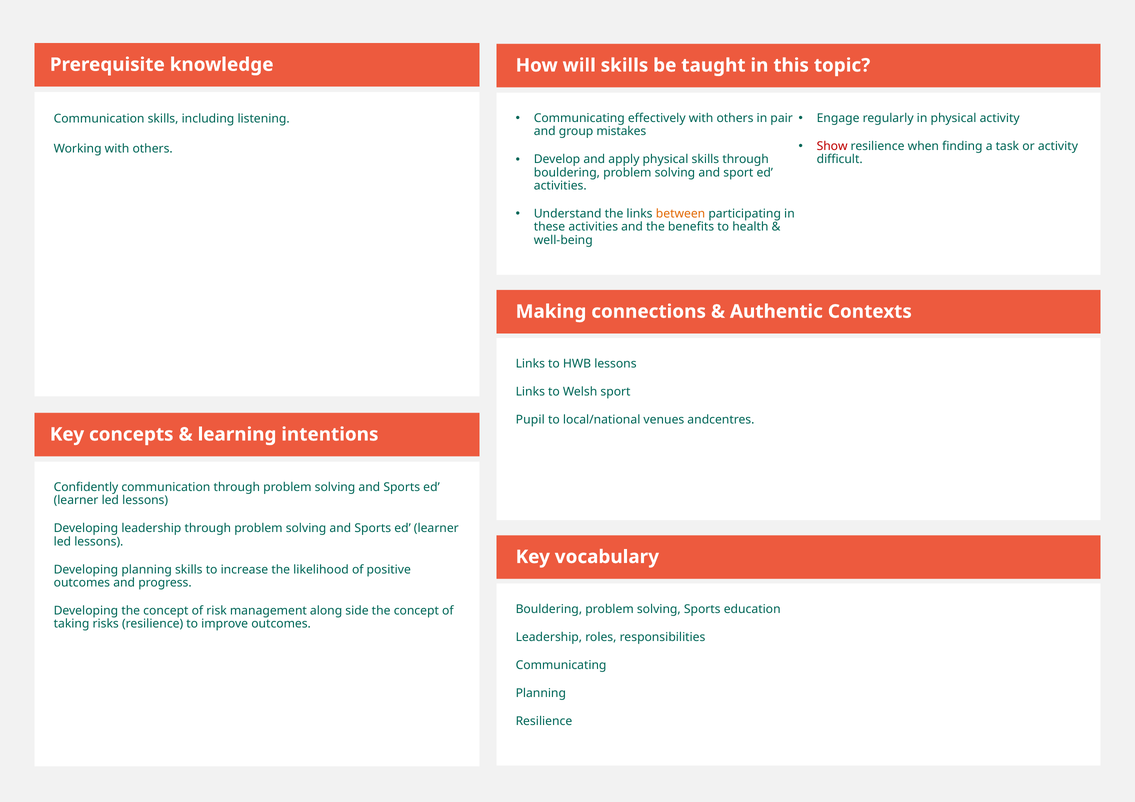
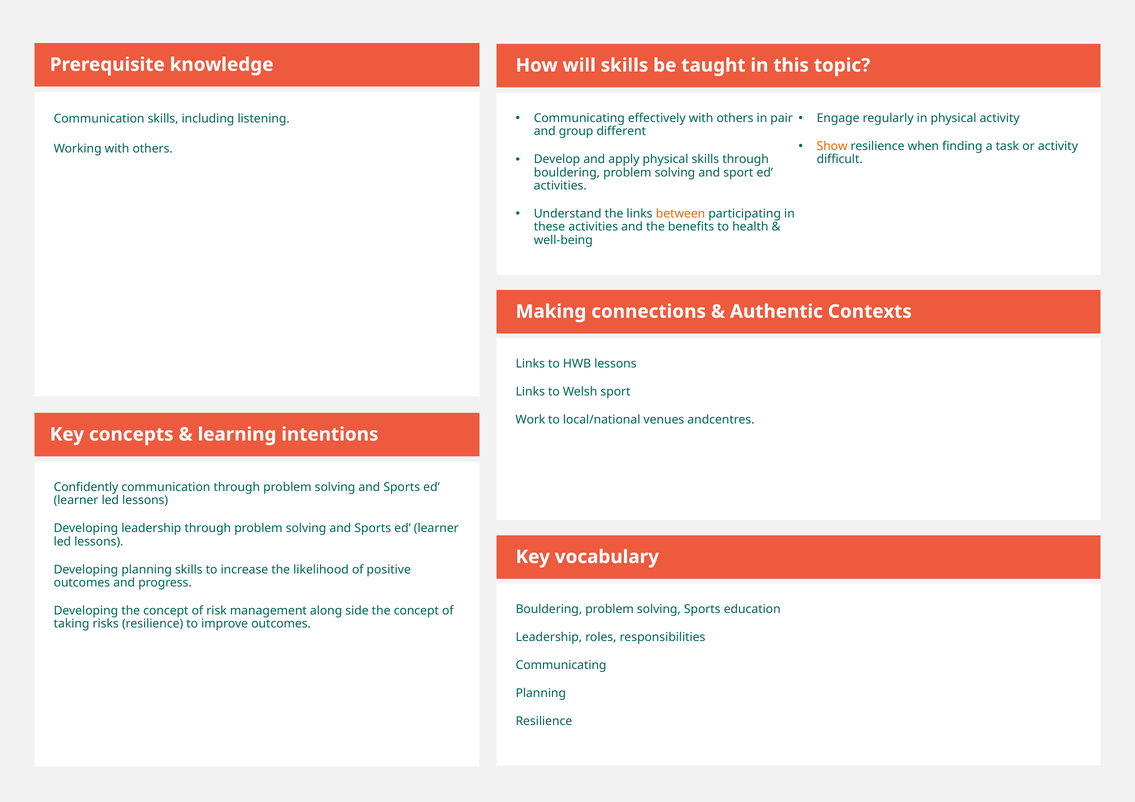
mistakes: mistakes -> different
Show colour: red -> orange
Pupil: Pupil -> Work
